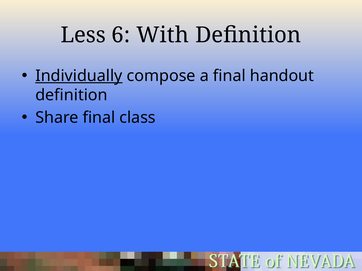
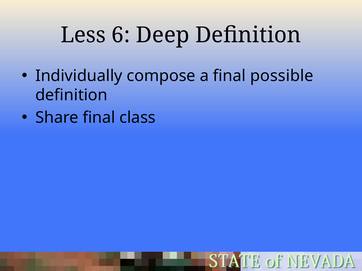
With: With -> Deep
Individually underline: present -> none
handout: handout -> possible
